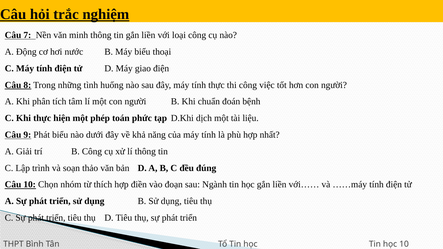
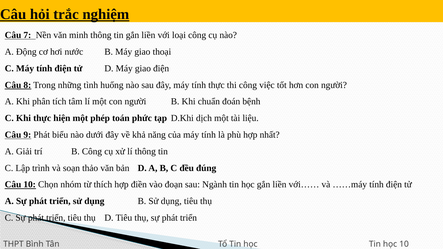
B Máy biểu: biểu -> giao
